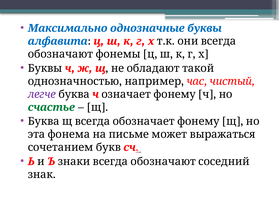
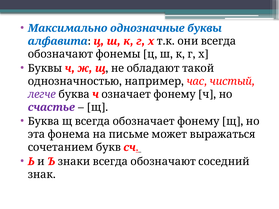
счастье colour: green -> purple
